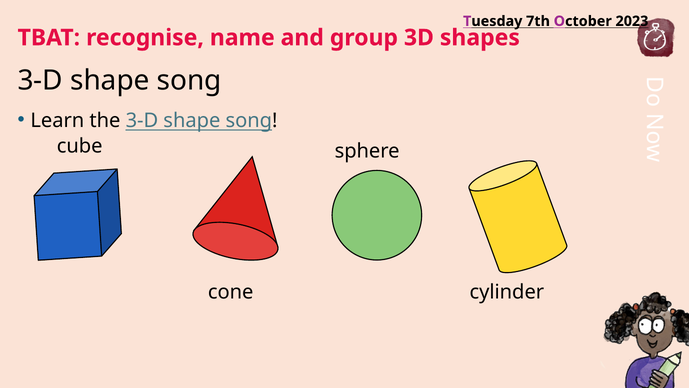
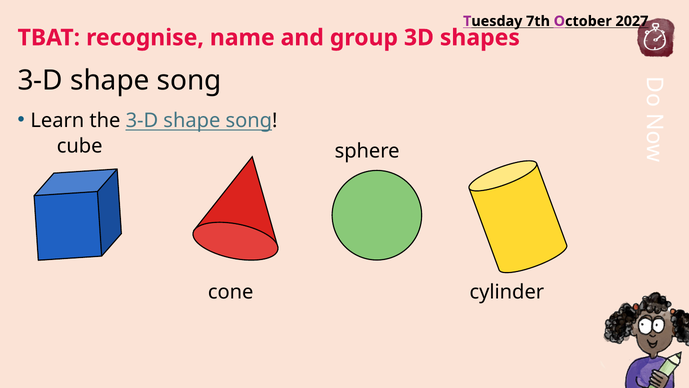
2023: 2023 -> 2027
